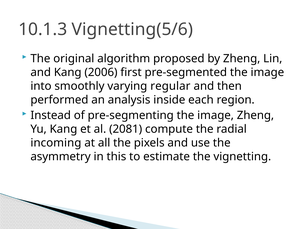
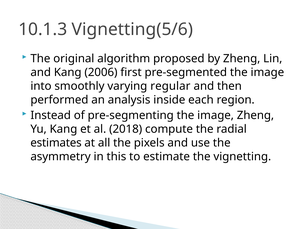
2081: 2081 -> 2018
incoming: incoming -> estimates
